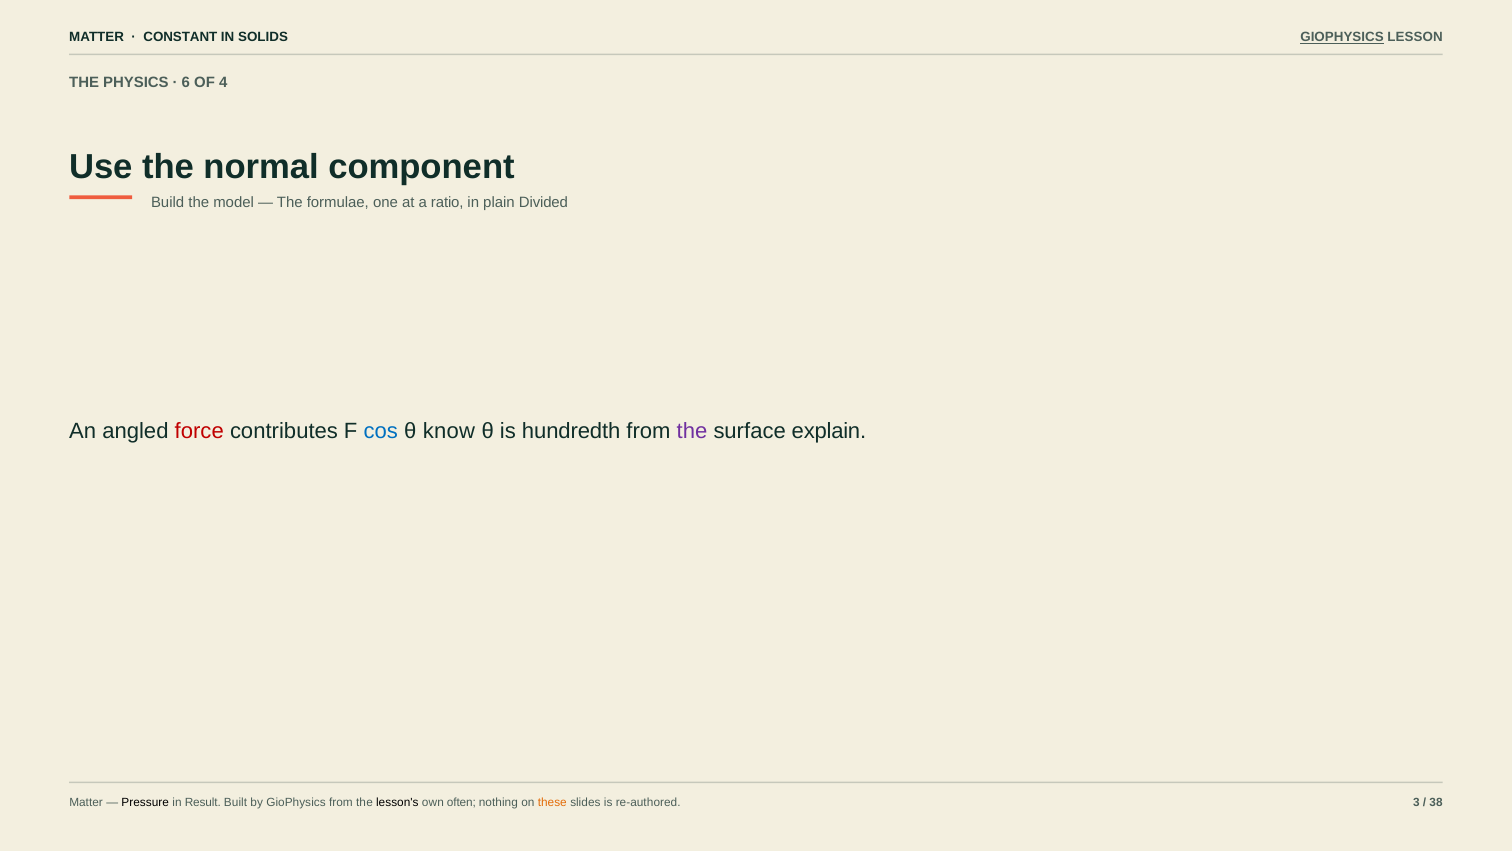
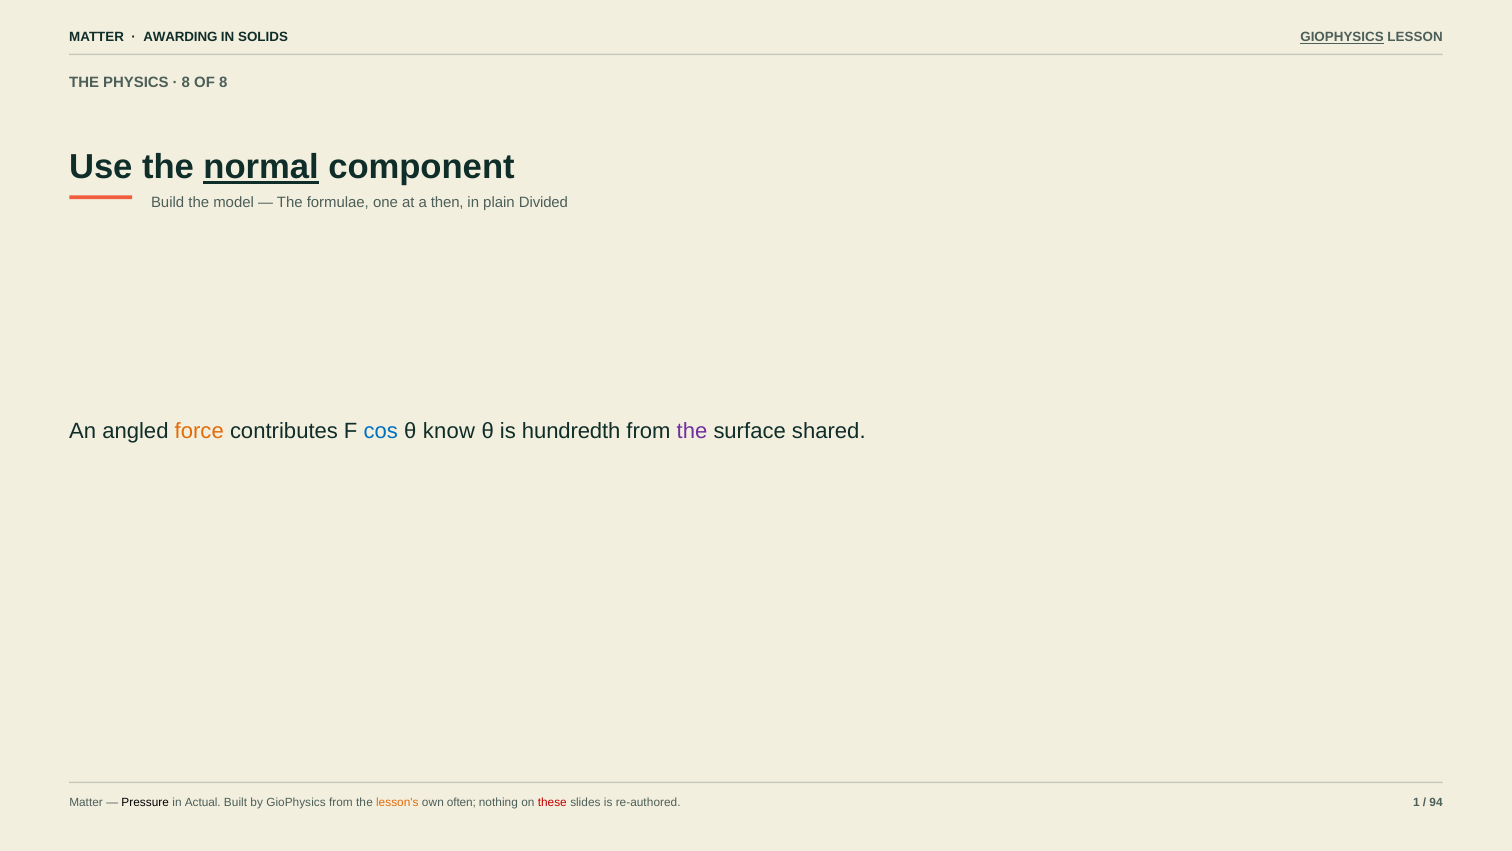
CONSTANT: CONSTANT -> AWARDING
6 at (186, 82): 6 -> 8
OF 4: 4 -> 8
normal underline: none -> present
ratio: ratio -> then
force colour: red -> orange
explain: explain -> shared
Result: Result -> Actual
lesson's colour: black -> orange
these colour: orange -> red
3: 3 -> 1
38: 38 -> 94
